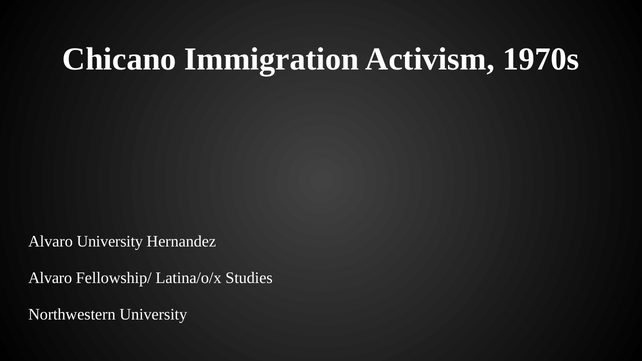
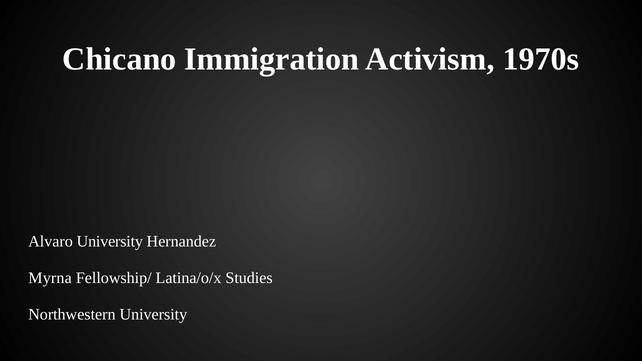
Alvaro at (50, 278): Alvaro -> Myrna
